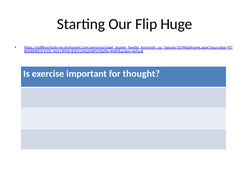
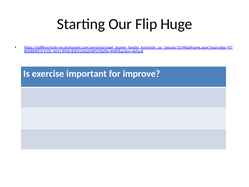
thought: thought -> improve
